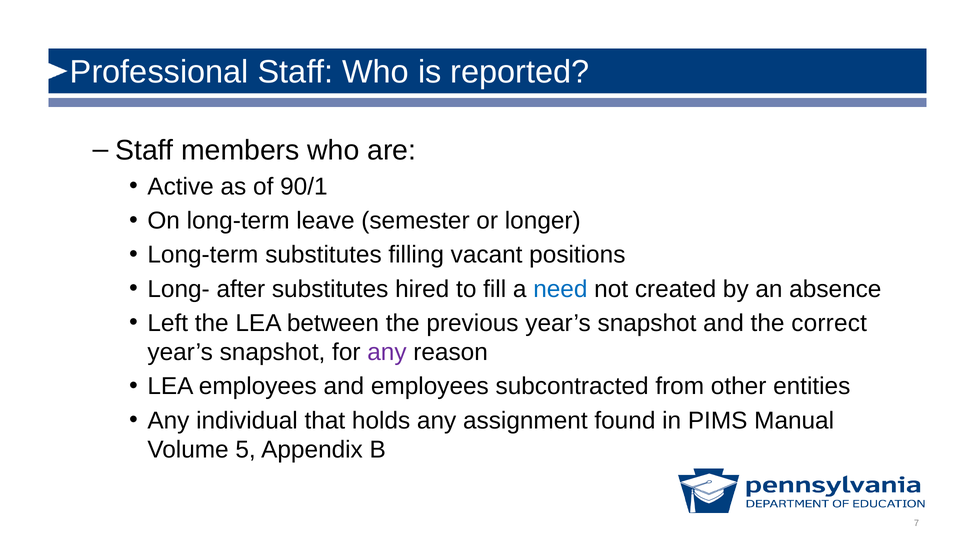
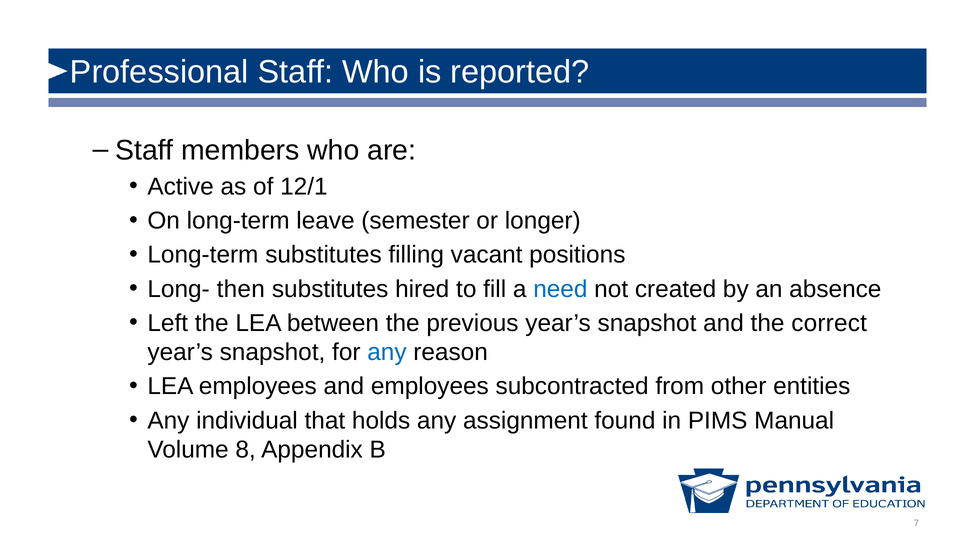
90/1: 90/1 -> 12/1
after: after -> then
any at (387, 353) colour: purple -> blue
5: 5 -> 8
